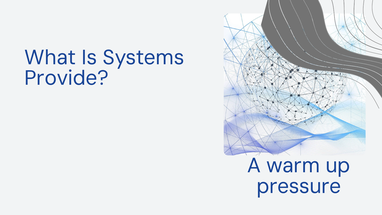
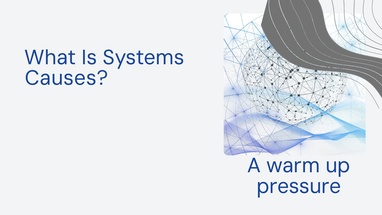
Provide: Provide -> Causes
